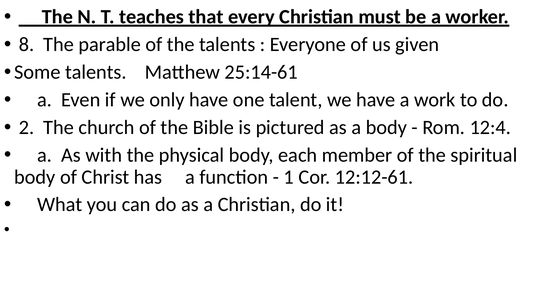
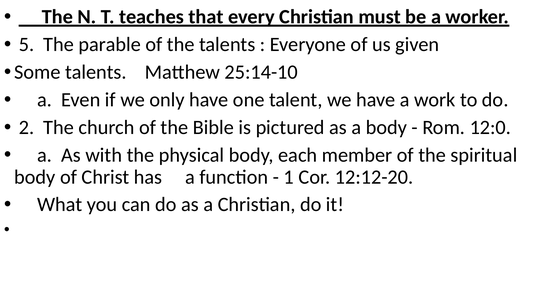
8: 8 -> 5
25:14-61: 25:14-61 -> 25:14-10
12:4: 12:4 -> 12:0
12:12-61: 12:12-61 -> 12:12-20
